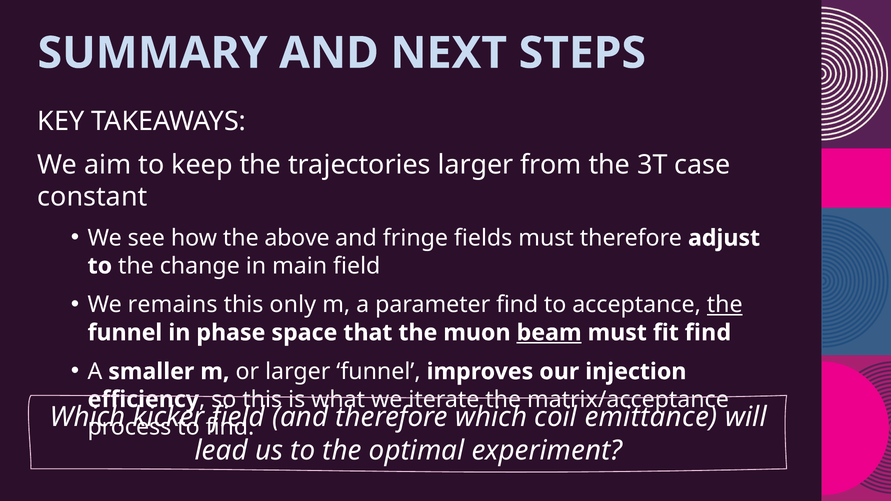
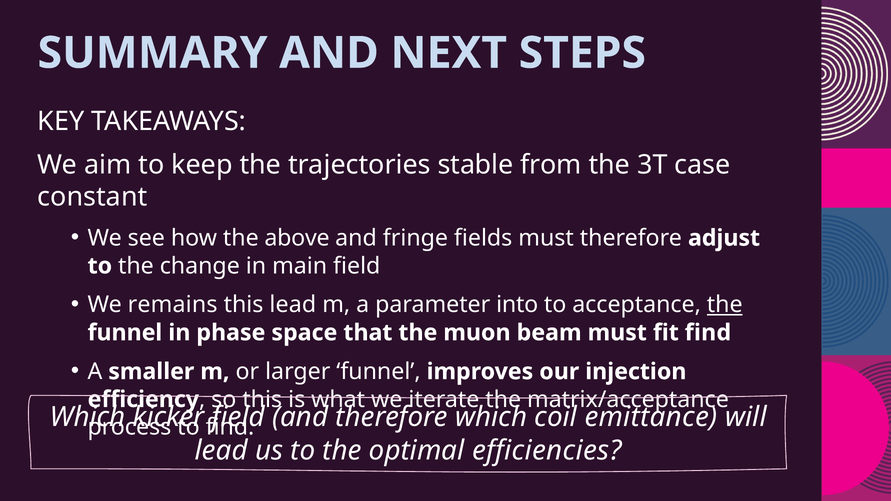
trajectories larger: larger -> stable
this only: only -> lead
parameter find: find -> into
beam underline: present -> none
experiment: experiment -> efficiencies
